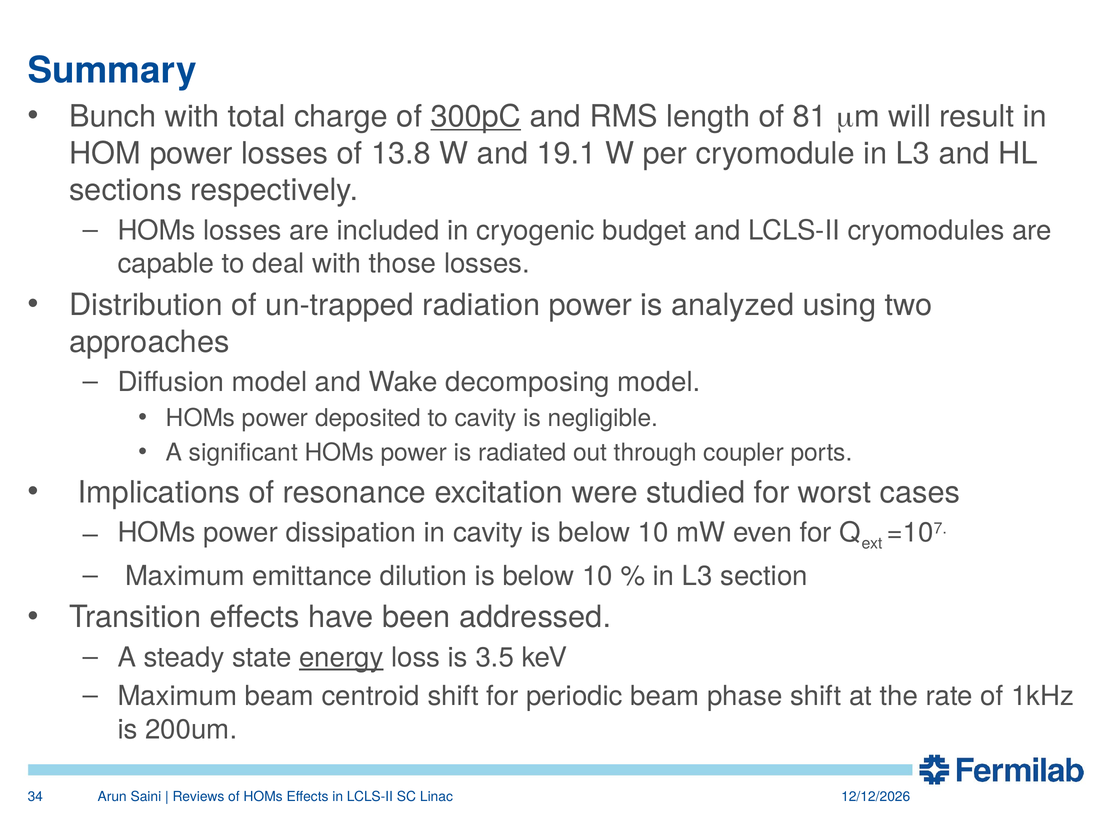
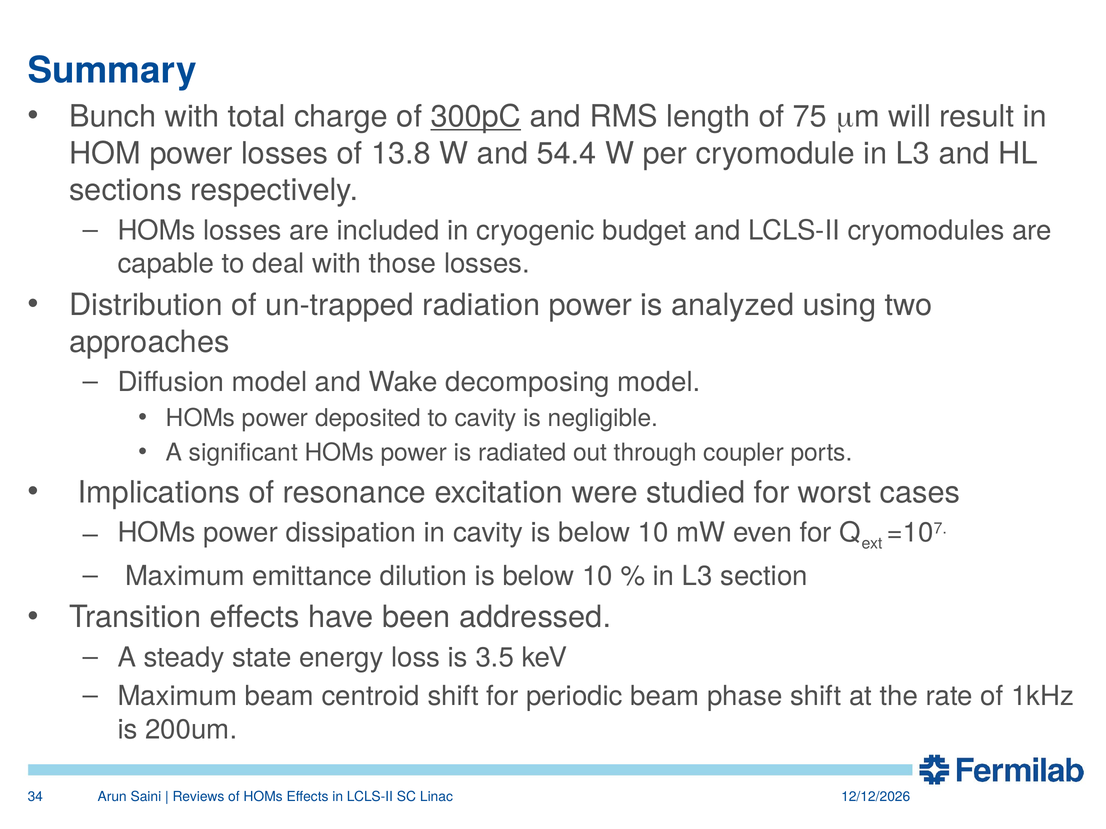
81: 81 -> 75
19.1: 19.1 -> 54.4
energy underline: present -> none
